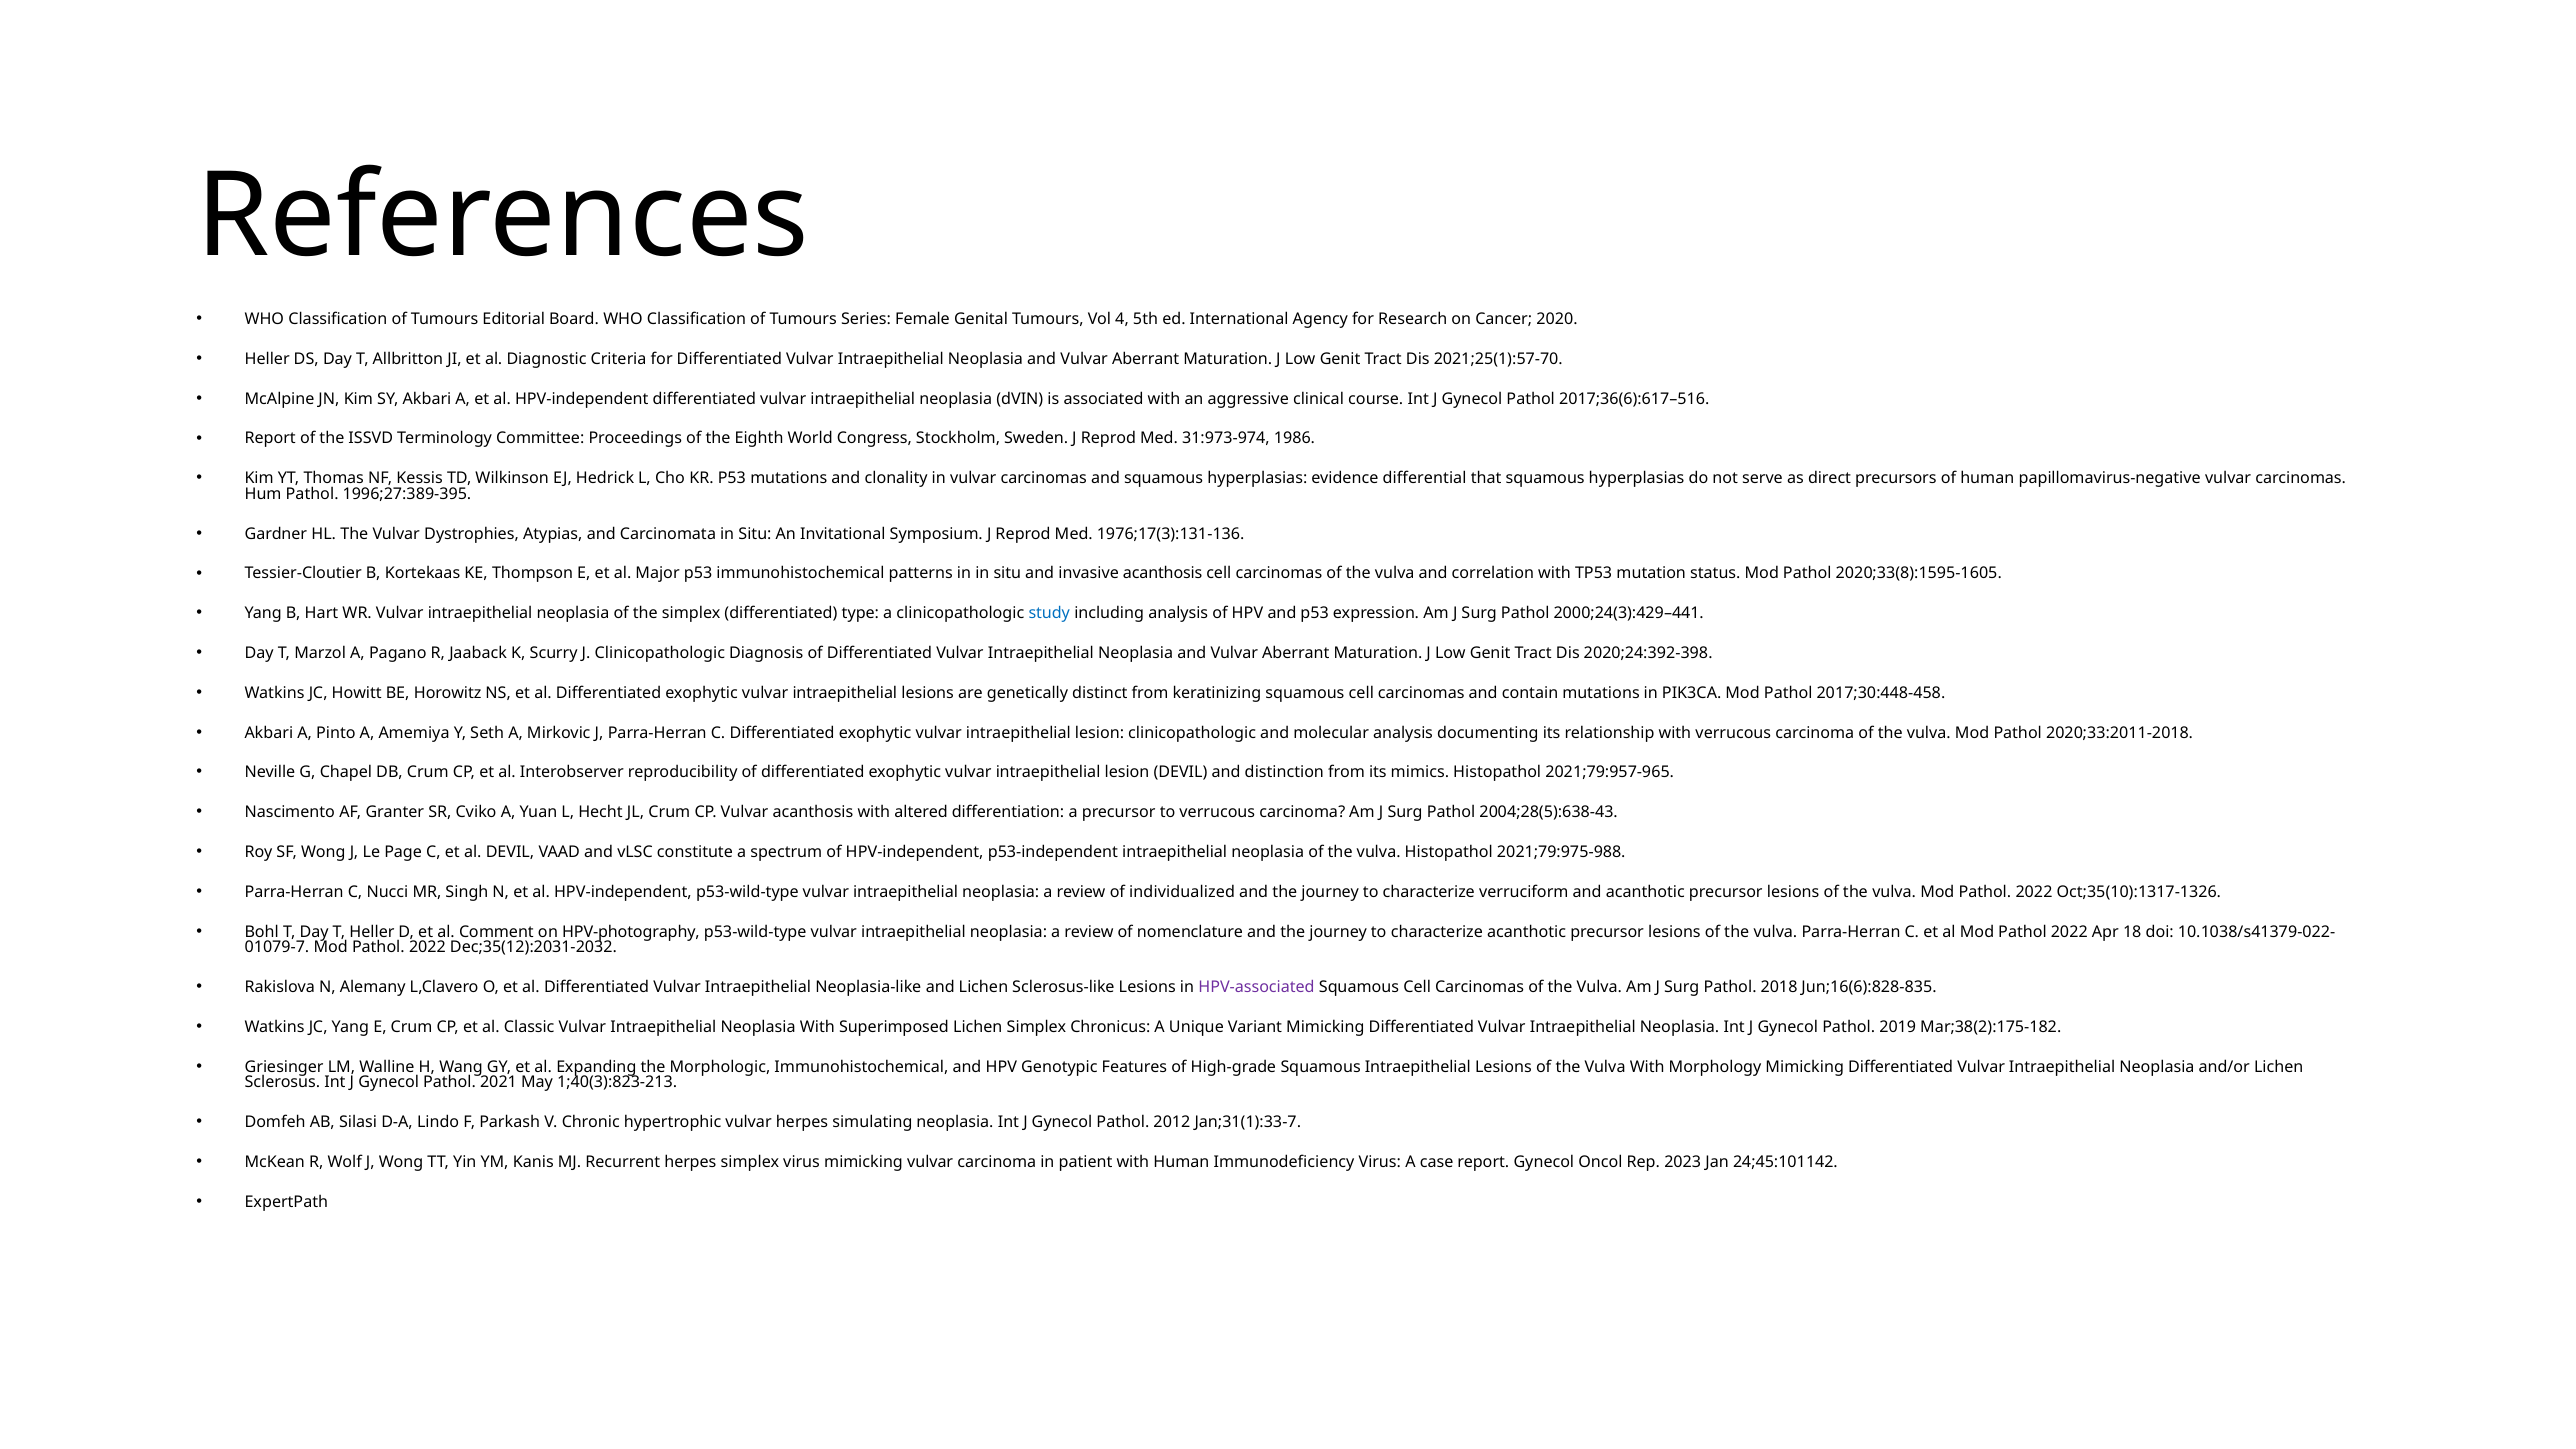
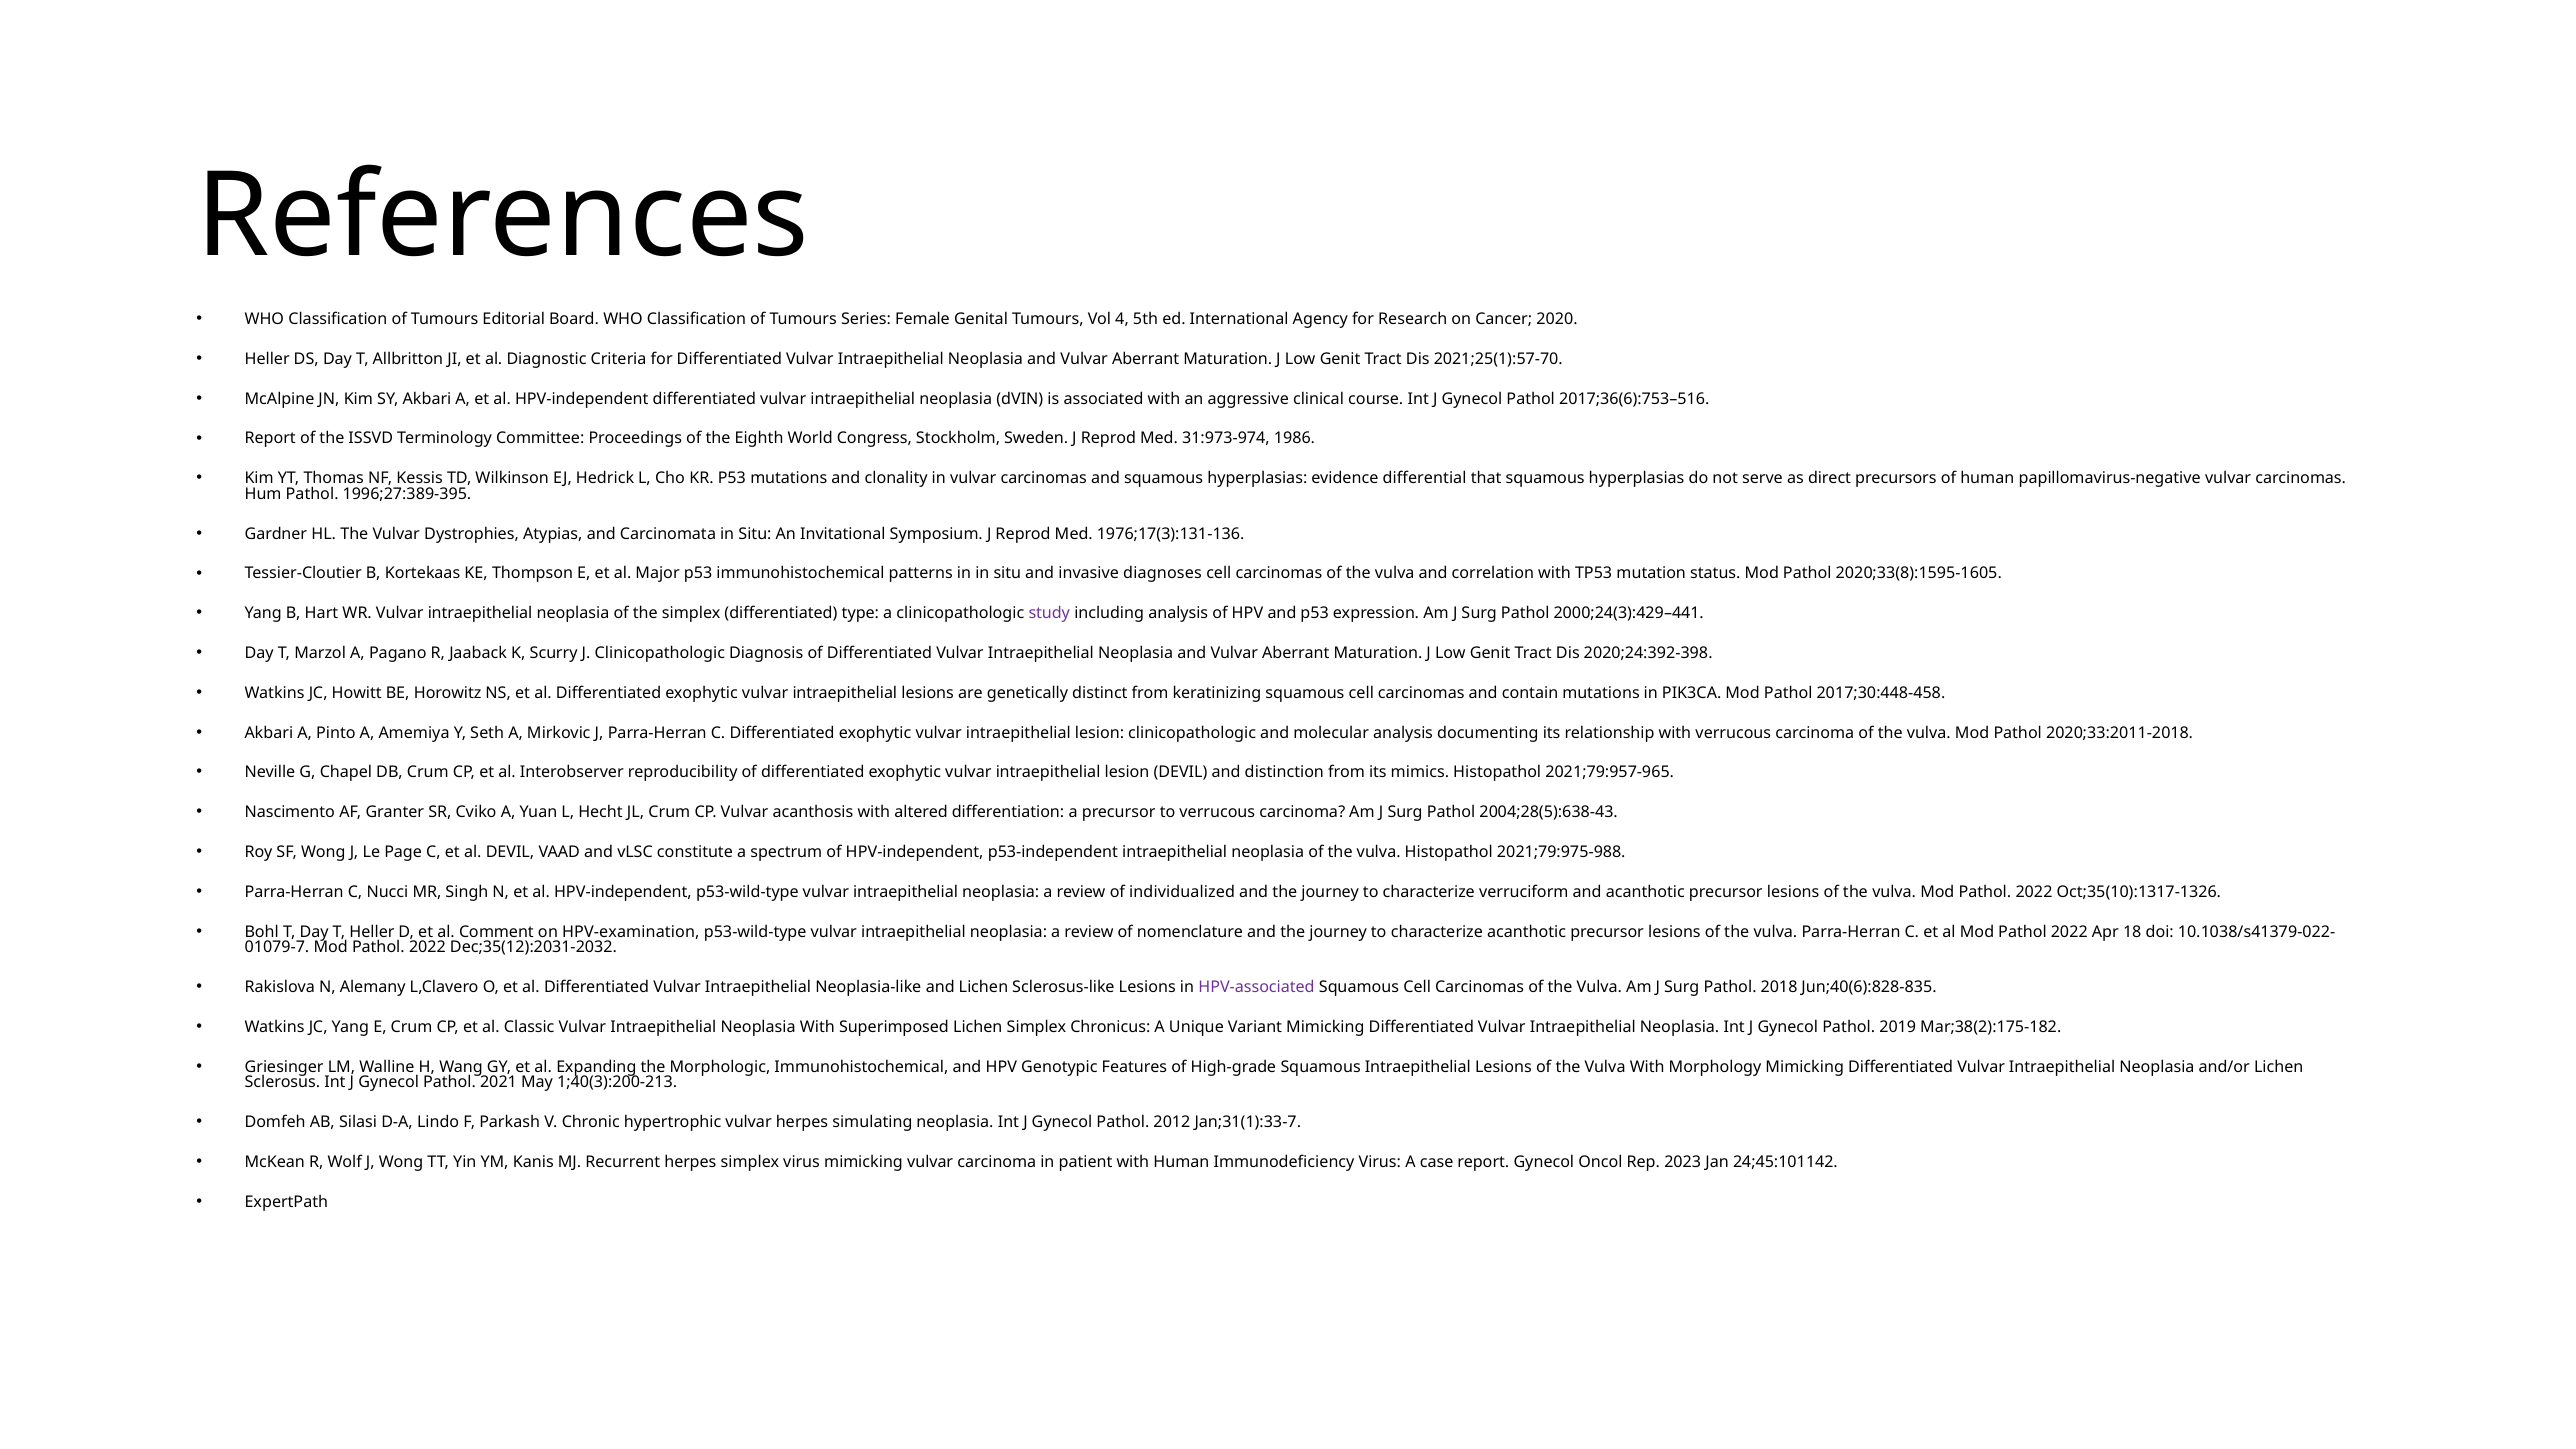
2017;36(6):617–516: 2017;36(6):617–516 -> 2017;36(6):753–516
invasive acanthosis: acanthosis -> diagnoses
study colour: blue -> purple
HPV-photography: HPV-photography -> HPV-examination
Jun;16(6):828-835: Jun;16(6):828-835 -> Jun;40(6):828-835
1;40(3):823-213: 1;40(3):823-213 -> 1;40(3):200-213
